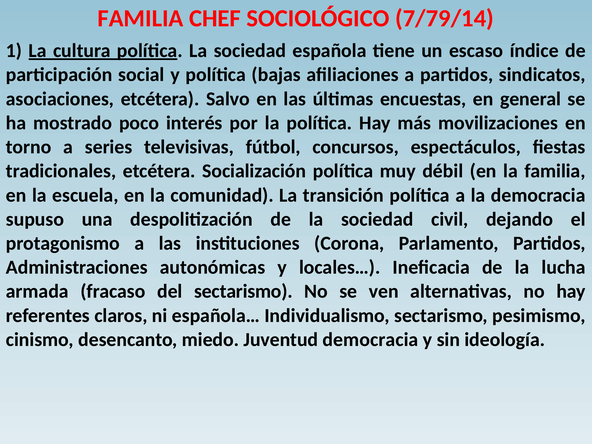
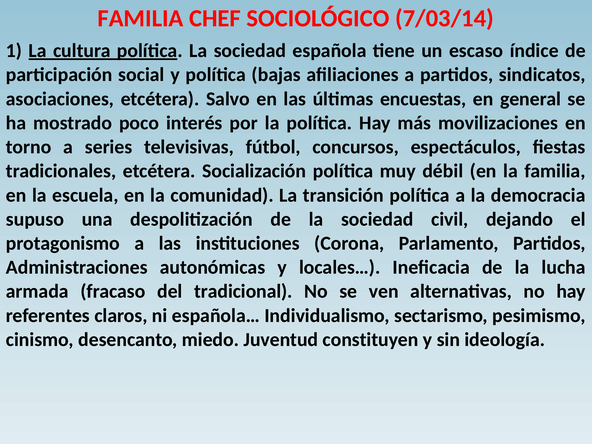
7/79/14: 7/79/14 -> 7/03/14
del sectarismo: sectarismo -> tradicional
Juventud democracia: democracia -> constituyen
